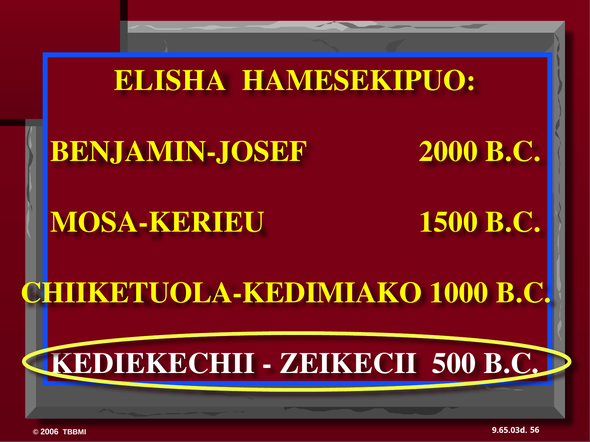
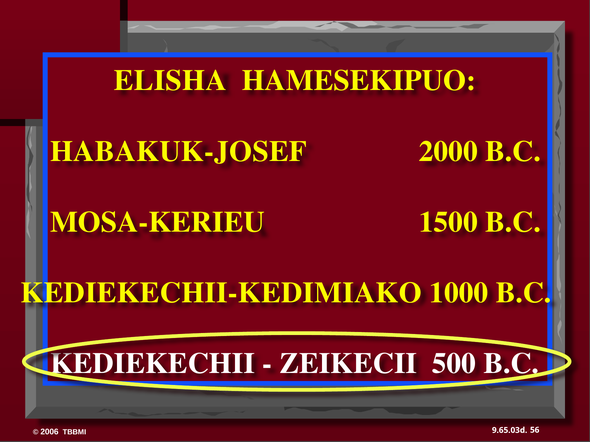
BENJAMIN-JOSEF: BENJAMIN-JOSEF -> HABAKUK-JOSEF
CHIIKETUOLA-KEDIMIAKO: CHIIKETUOLA-KEDIMIAKO -> KEDIEKECHII-KEDIMIAKO
